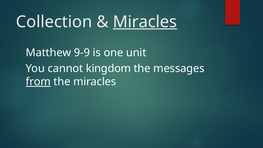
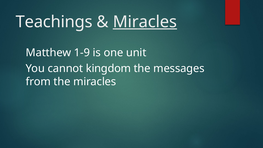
Collection: Collection -> Teachings
9-9: 9-9 -> 1-9
from underline: present -> none
